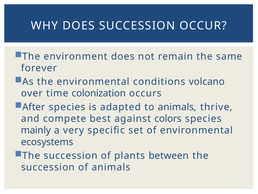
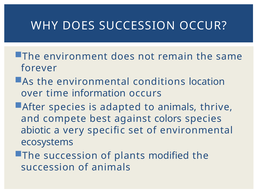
volcano: volcano -> location
colonization: colonization -> information
mainly: mainly -> abiotic
between: between -> modified
